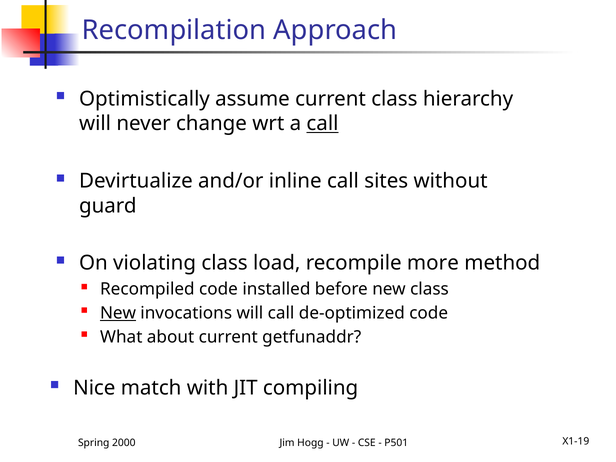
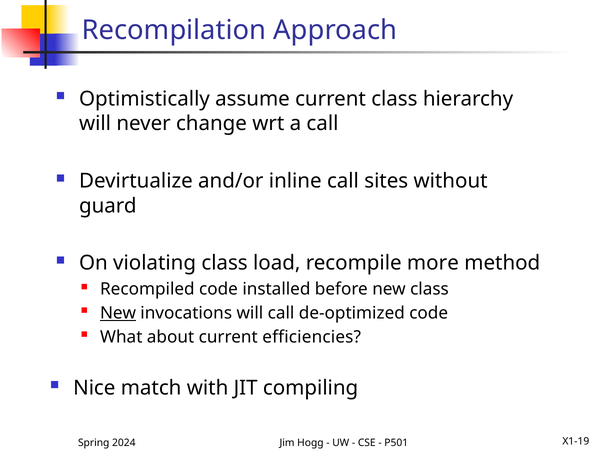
call at (322, 124) underline: present -> none
getfunaddr: getfunaddr -> efficiencies
2000: 2000 -> 2024
